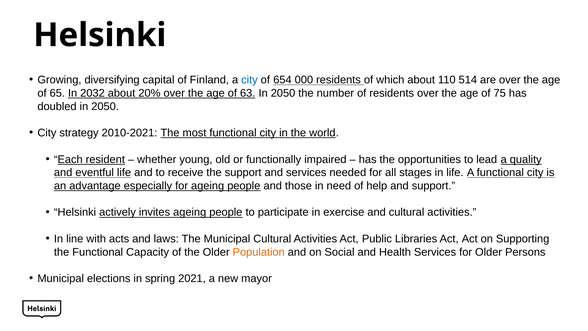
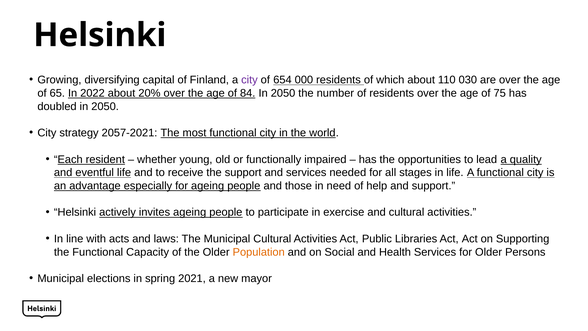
city at (249, 80) colour: blue -> purple
514: 514 -> 030
2032: 2032 -> 2022
63: 63 -> 84
2010-2021: 2010-2021 -> 2057-2021
